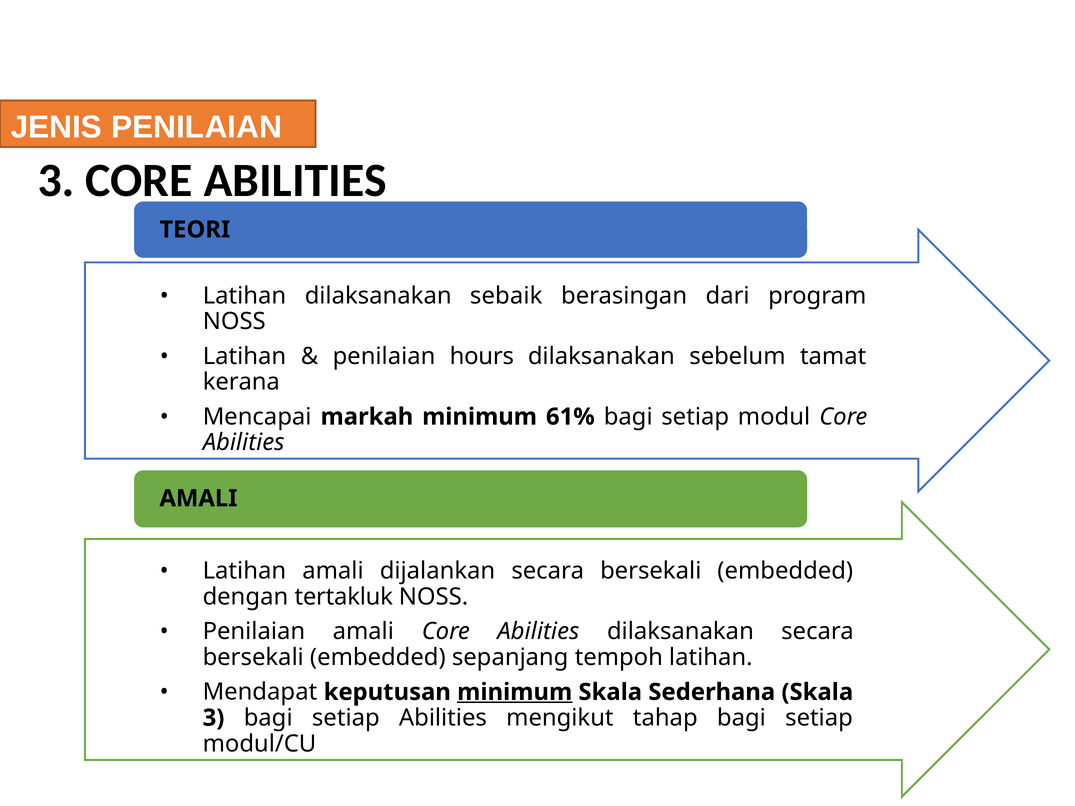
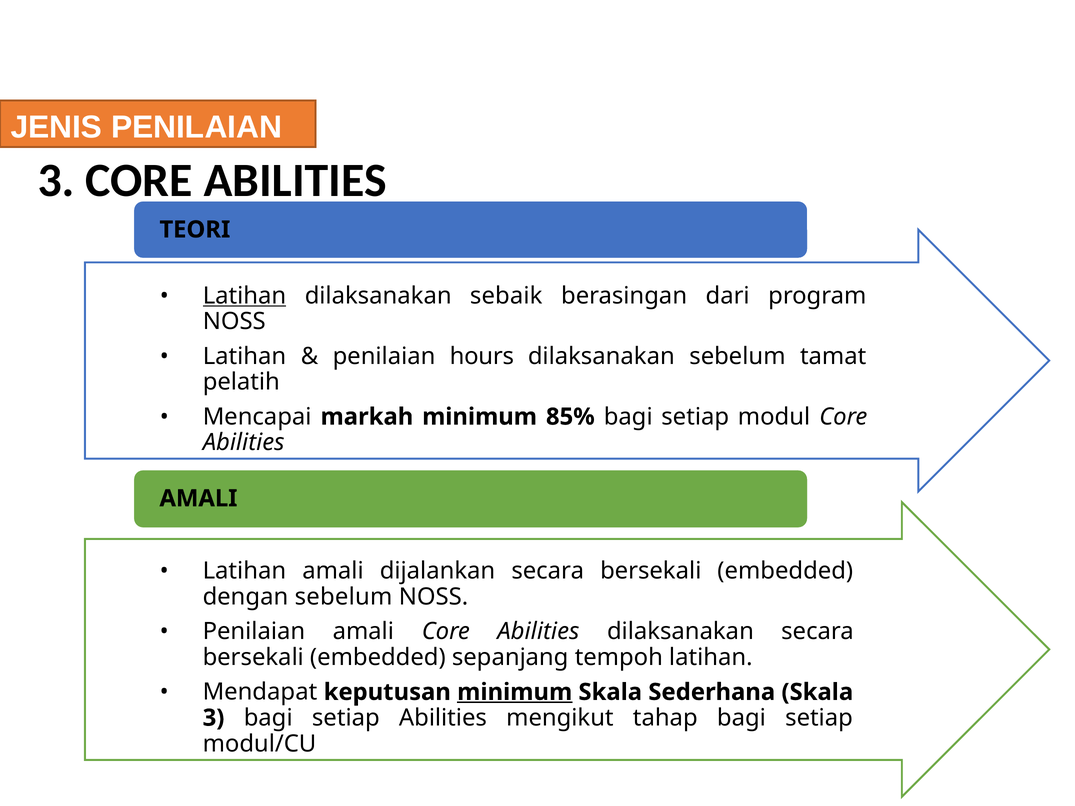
Latihan at (244, 296) underline: none -> present
kerana: kerana -> pelatih
61%: 61% -> 85%
dengan tertakluk: tertakluk -> sebelum
